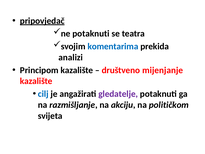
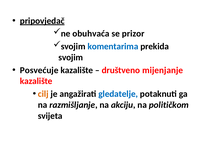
ne potaknuti: potaknuti -> obuhvaća
teatra: teatra -> prizor
analizi at (71, 57): analizi -> svojim
Principom: Principom -> Posvećuje
cilj colour: blue -> orange
gledatelje colour: purple -> blue
